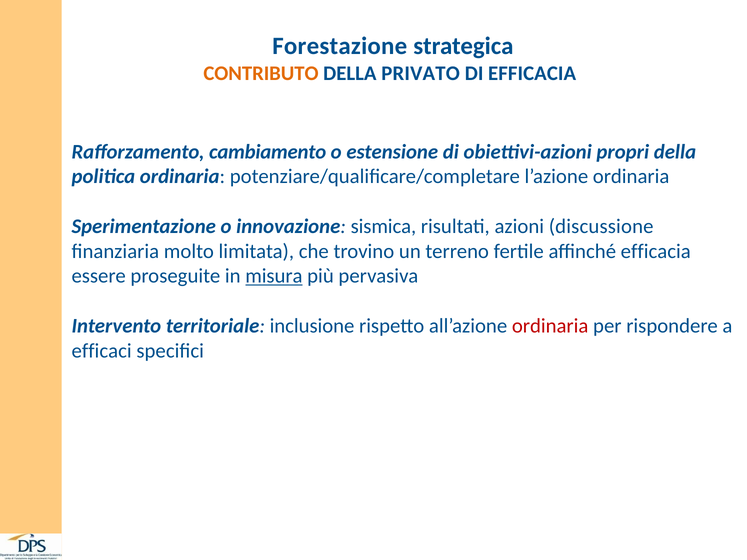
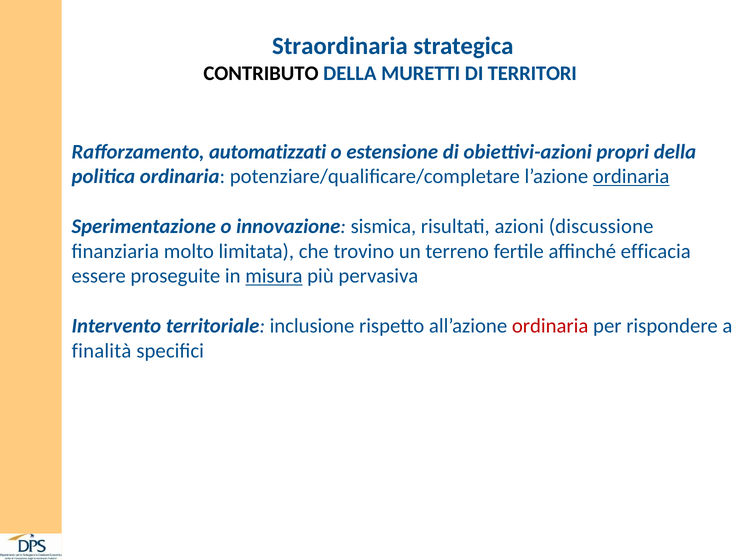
Forestazione: Forestazione -> Straordinaria
CONTRIBUTO colour: orange -> black
PRIVATO: PRIVATO -> MURETTI
DI EFFICACIA: EFFICACIA -> TERRITORI
cambiamento: cambiamento -> automatizzati
ordinaria at (631, 177) underline: none -> present
efficaci: efficaci -> finalità
